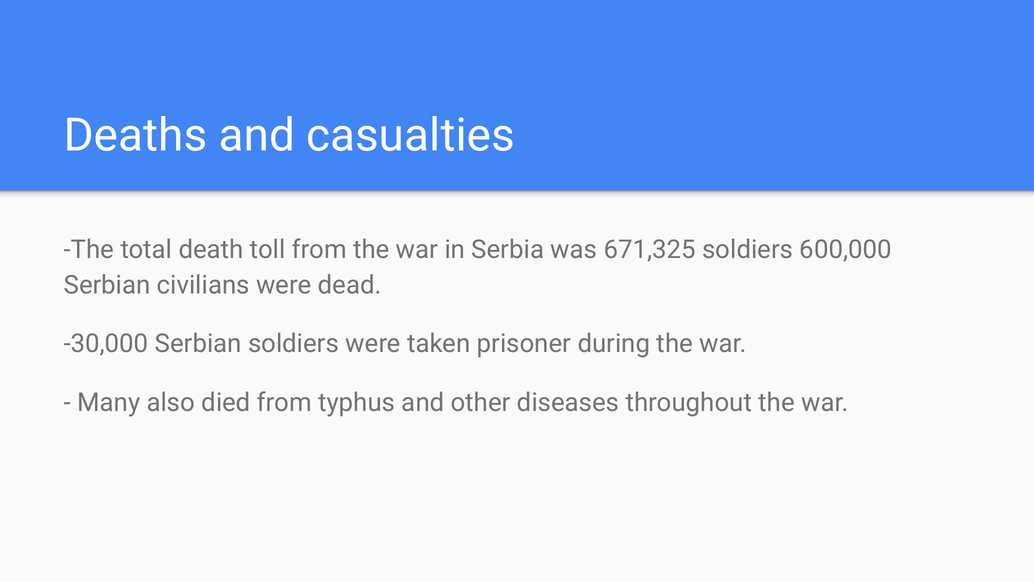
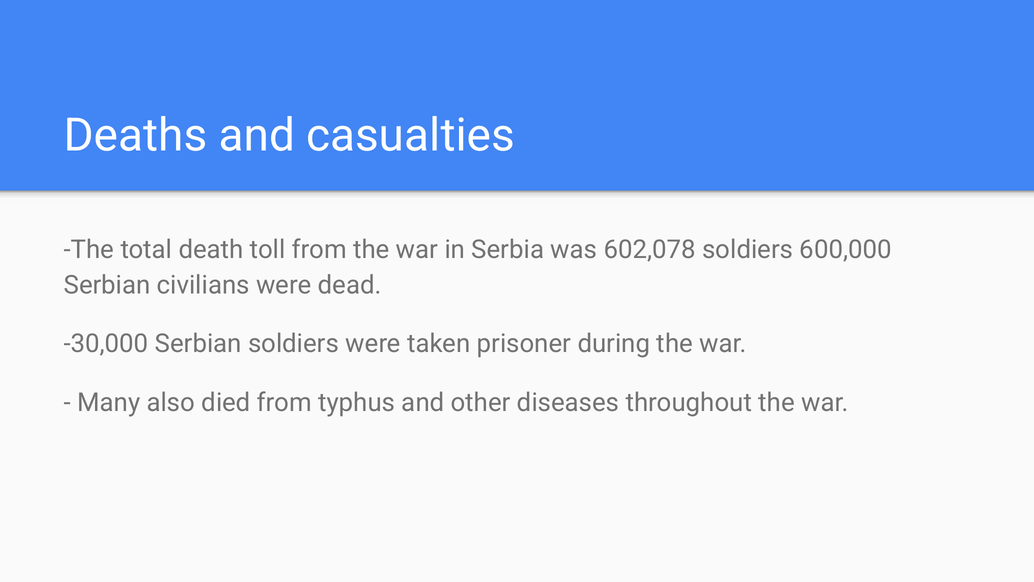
671,325: 671,325 -> 602,078
